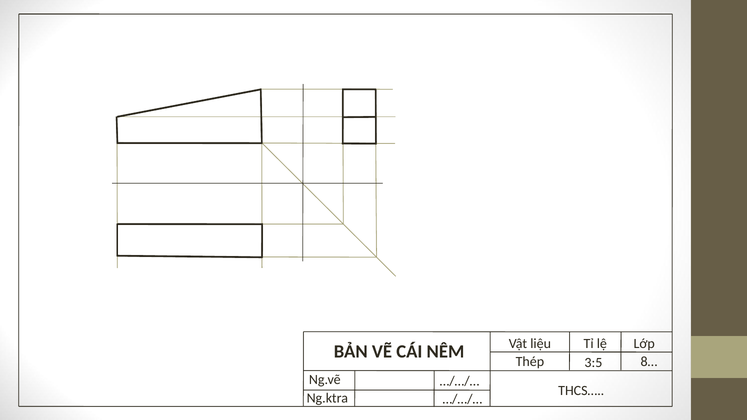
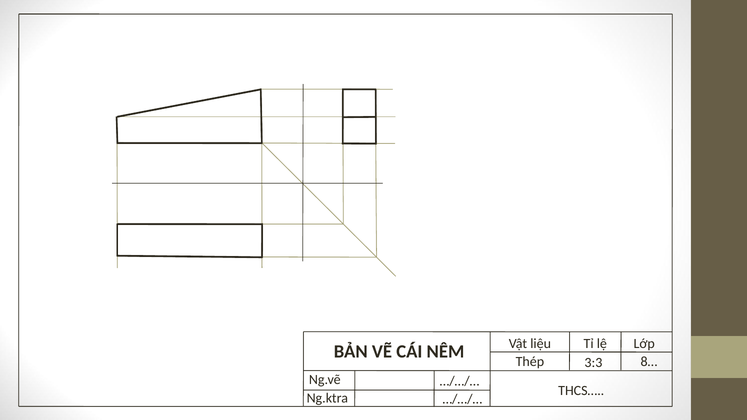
3:5: 3:5 -> 3:3
